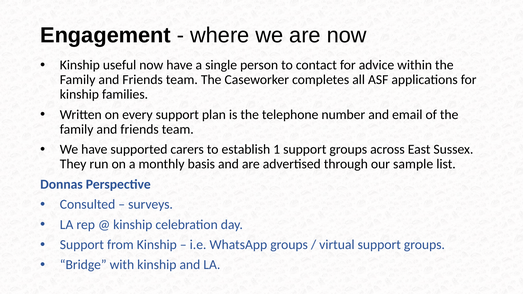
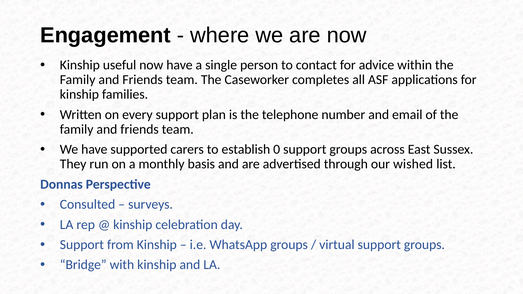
1: 1 -> 0
sample: sample -> wished
